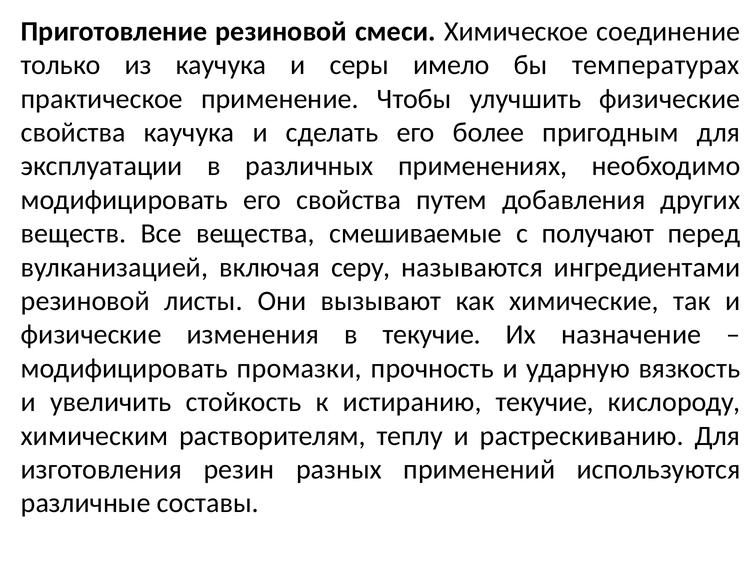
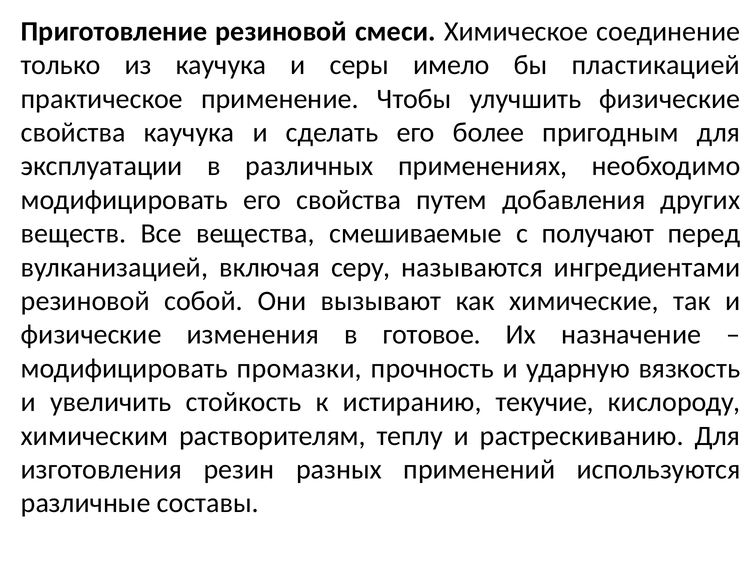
температурах: температурах -> пластикацией
листы: листы -> собой
в текучие: текучие -> готовое
